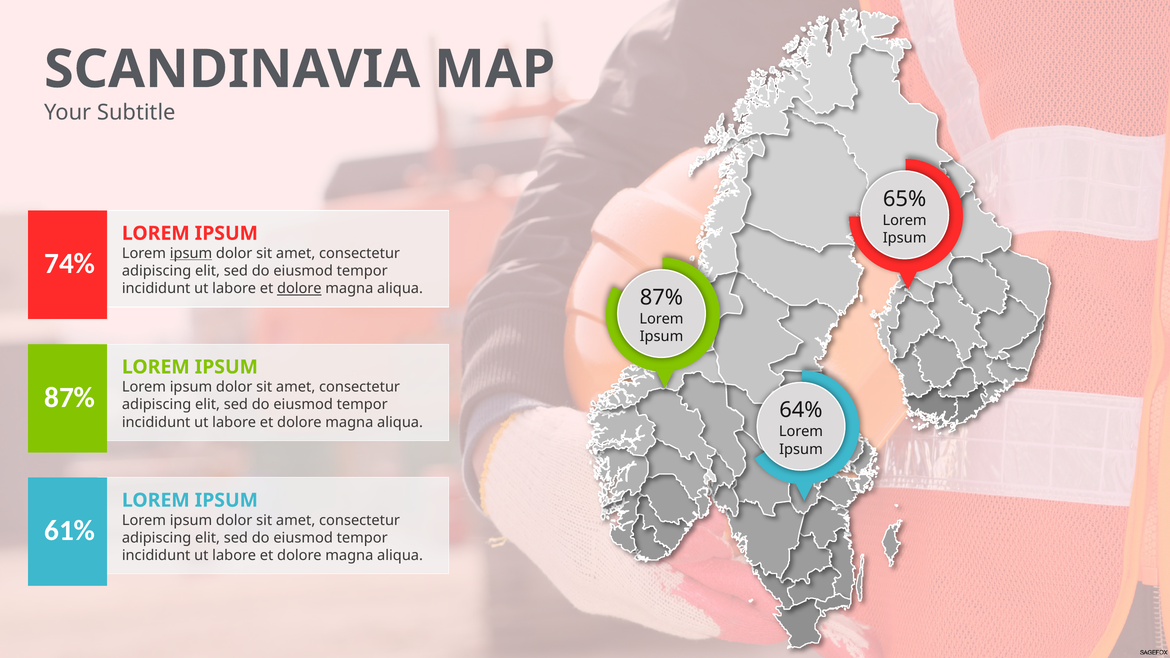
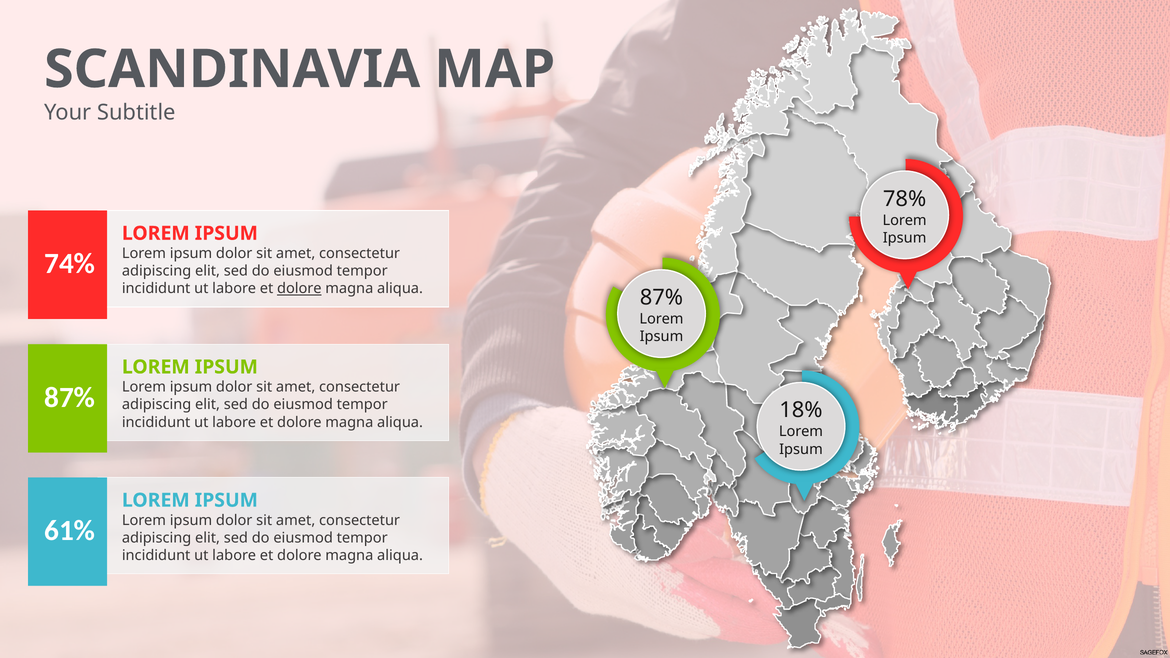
65%: 65% -> 78%
ipsum at (191, 254) underline: present -> none
64%: 64% -> 18%
